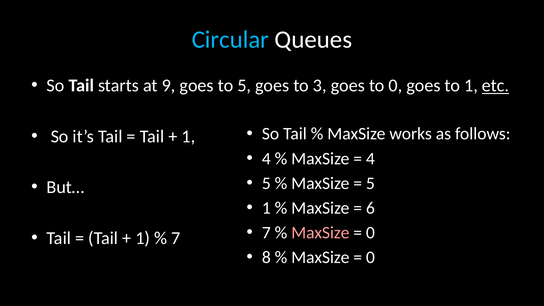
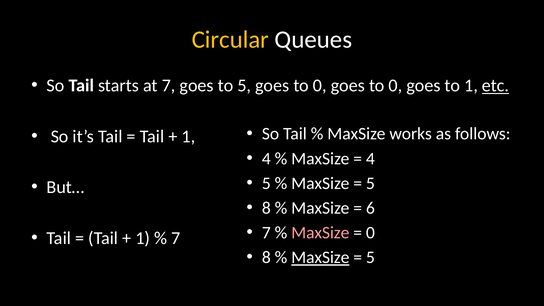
Circular colour: light blue -> yellow
at 9: 9 -> 7
5 goes to 3: 3 -> 0
1 at (266, 208): 1 -> 8
MaxSize at (320, 257) underline: none -> present
0 at (370, 257): 0 -> 5
